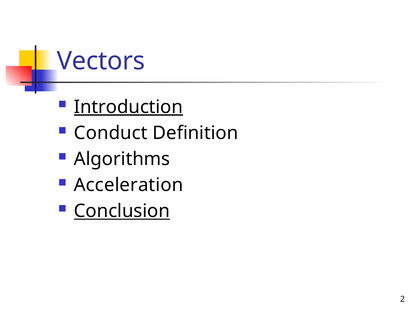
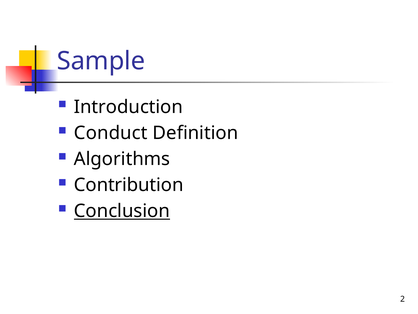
Vectors: Vectors -> Sample
Introduction underline: present -> none
Acceleration: Acceleration -> Contribution
